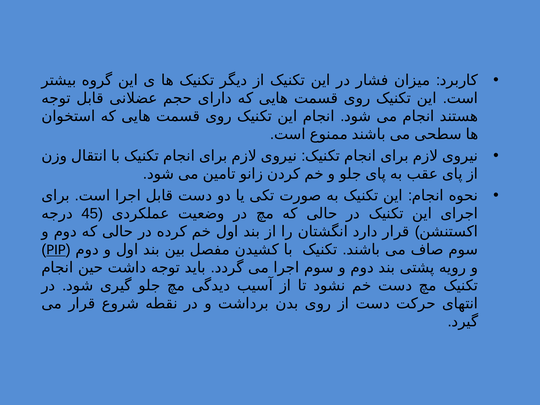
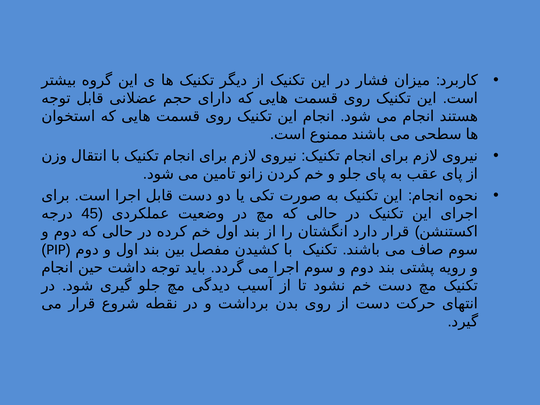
PIP underline: present -> none
